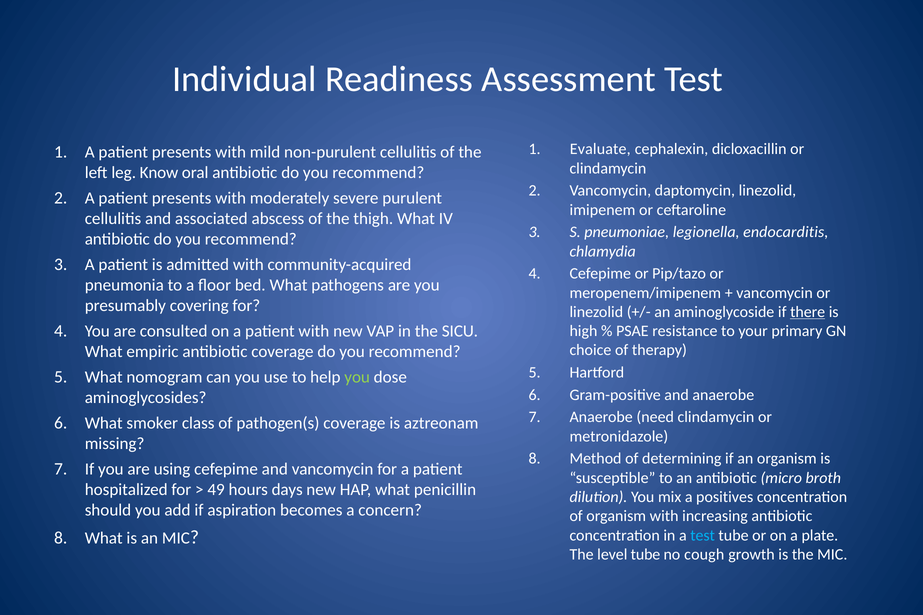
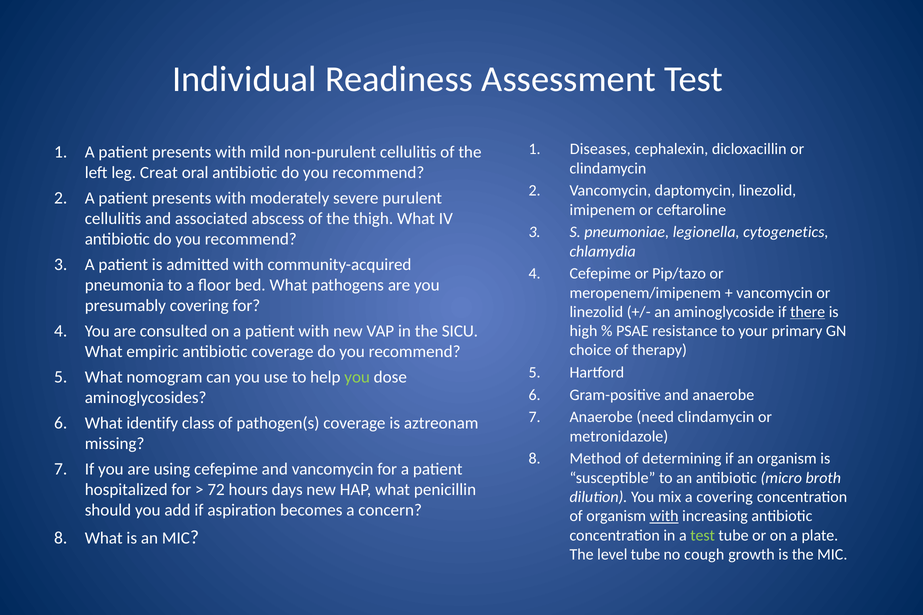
Evaluate: Evaluate -> Diseases
Know: Know -> Creat
endocarditis: endocarditis -> cytogenetics
smoker: smoker -> identify
49: 49 -> 72
a positives: positives -> covering
with at (664, 516) underline: none -> present
test at (703, 536) colour: light blue -> light green
